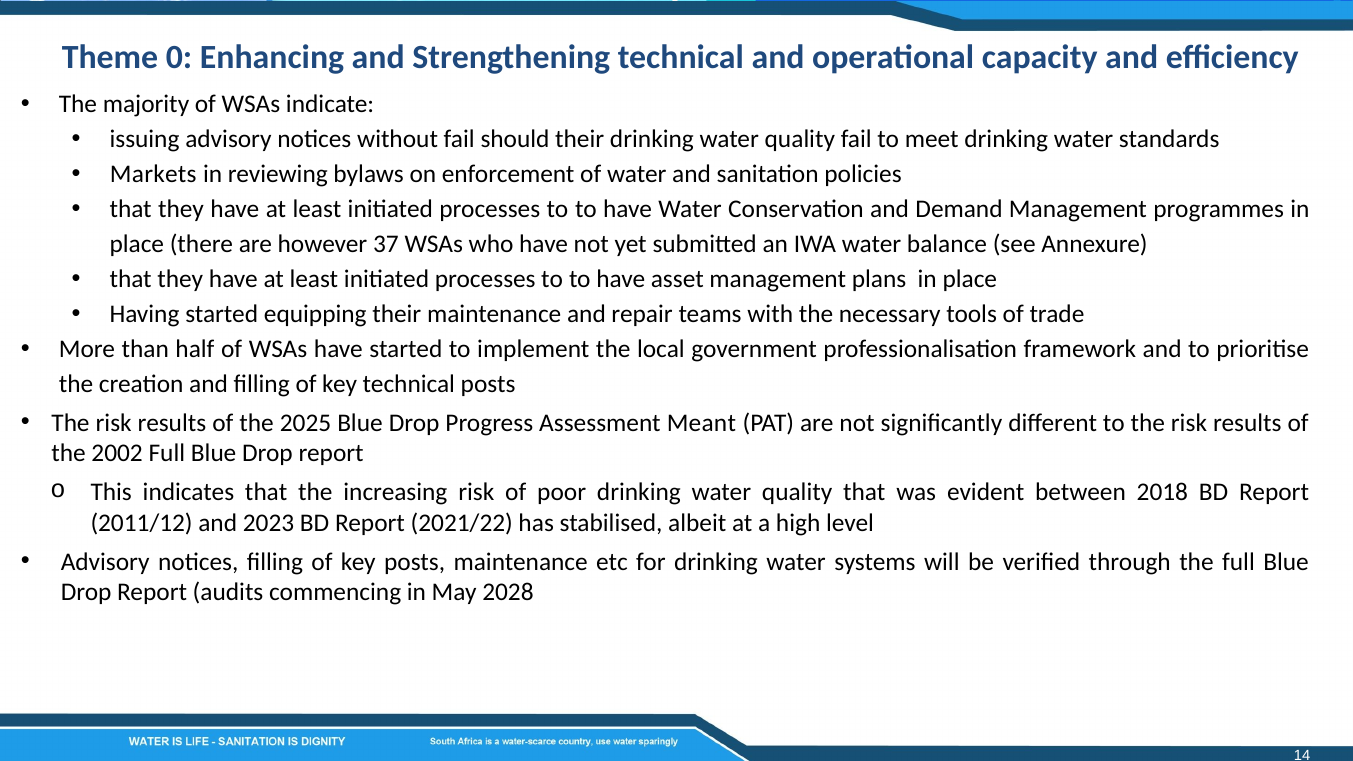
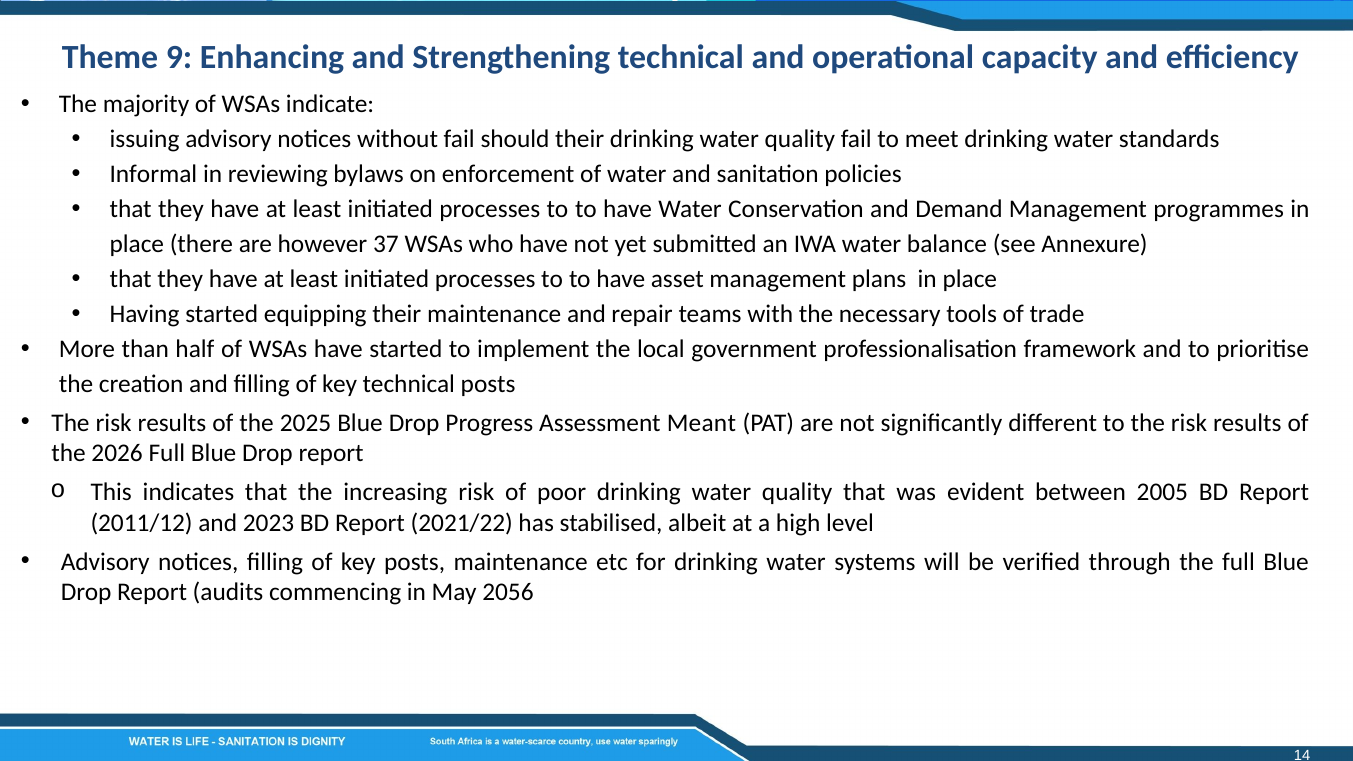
0: 0 -> 9
Markets: Markets -> Informal
2002: 2002 -> 2026
2018: 2018 -> 2005
2028: 2028 -> 2056
